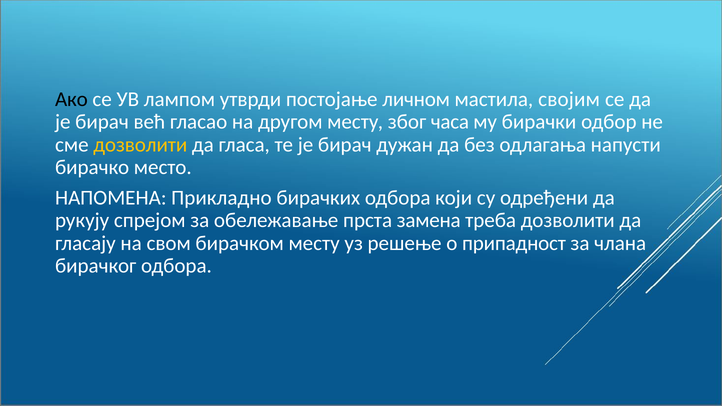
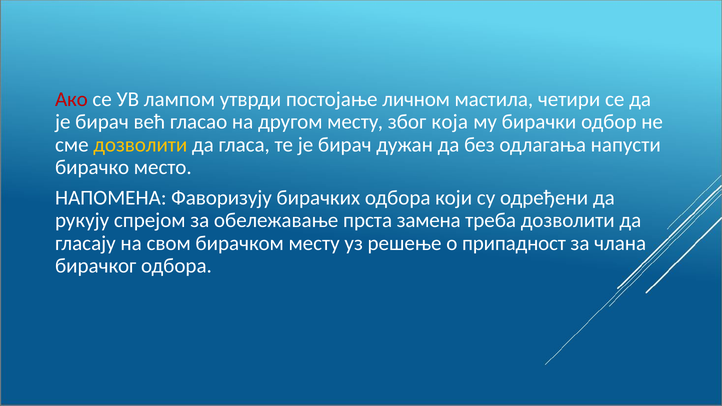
Ако colour: black -> red
својим: својим -> четири
часа: часа -> која
Прикладно: Прикладно -> Фаворизују
